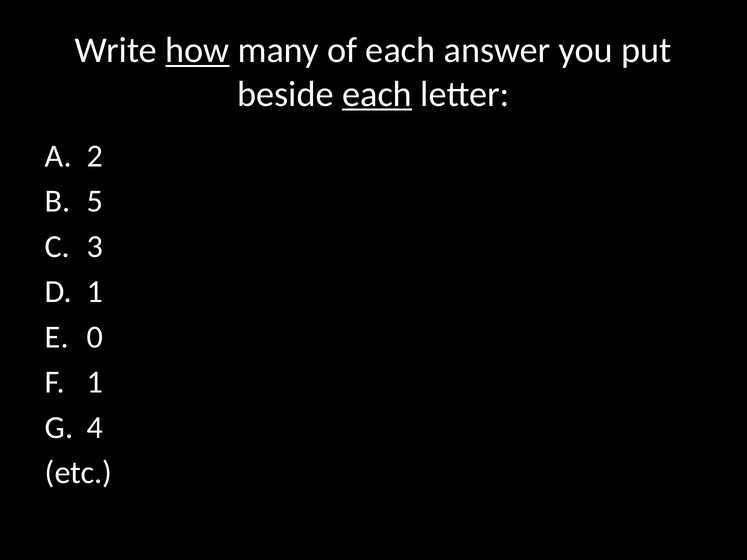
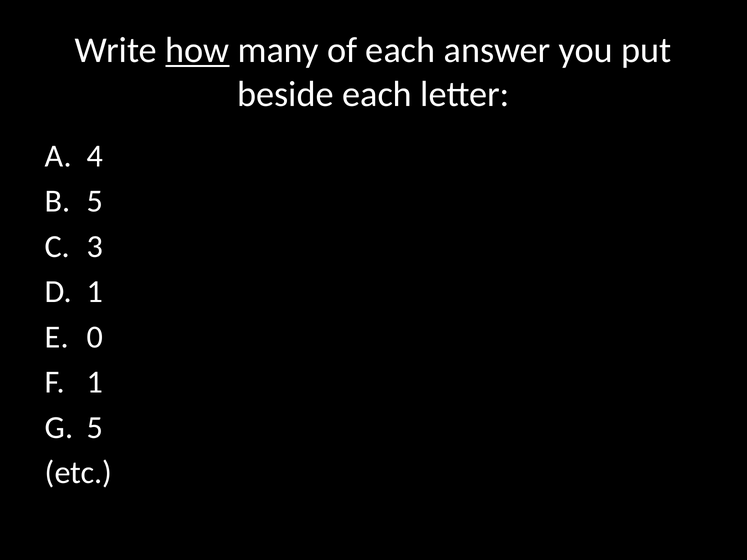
each at (377, 94) underline: present -> none
2: 2 -> 4
4 at (95, 428): 4 -> 5
